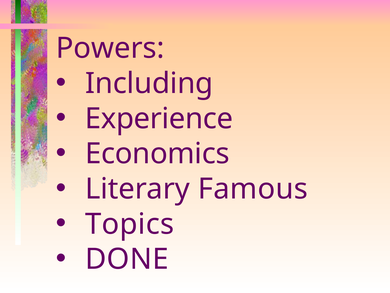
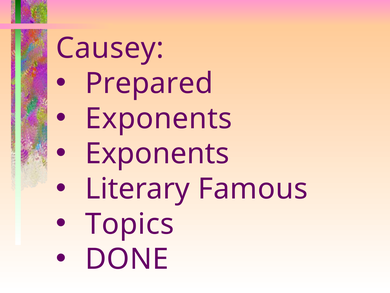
Powers: Powers -> Causey
Including: Including -> Prepared
Experience at (159, 118): Experience -> Exponents
Economics at (157, 154): Economics -> Exponents
